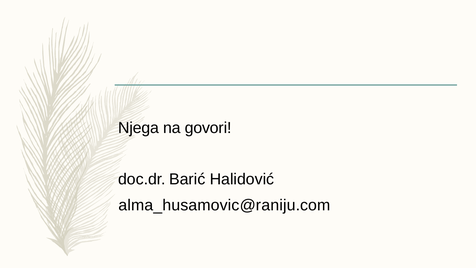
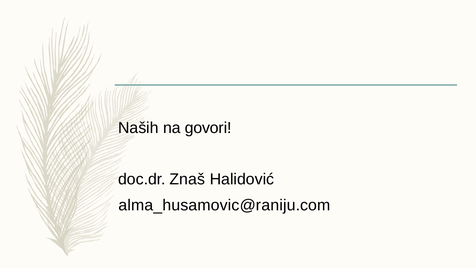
Njega: Njega -> Naših
Barić: Barić -> Znaš
